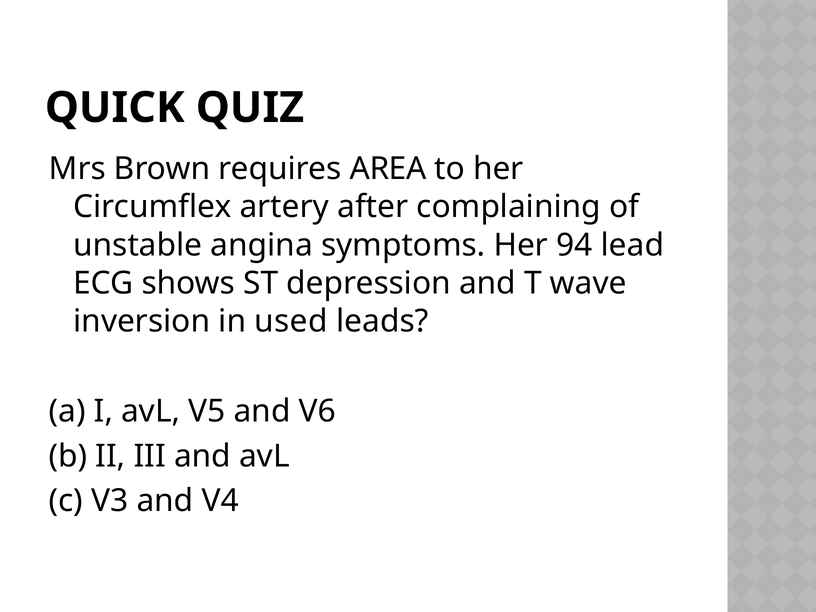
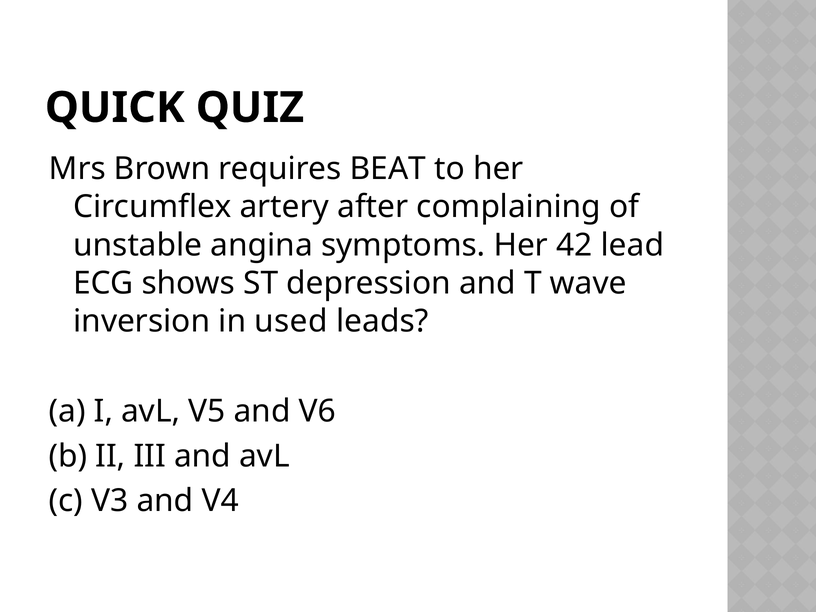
AREA: AREA -> BEAT
94: 94 -> 42
